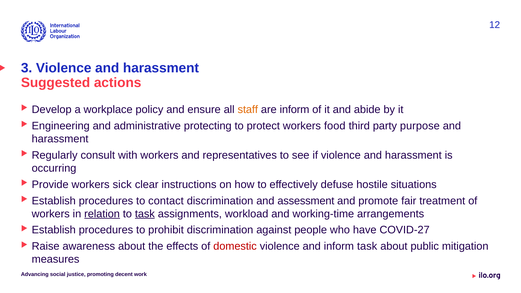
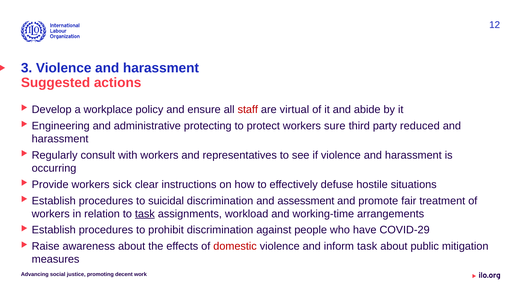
staff colour: orange -> red
are inform: inform -> virtual
food: food -> sure
purpose: purpose -> reduced
contact: contact -> suicidal
relation underline: present -> none
COVID-27: COVID-27 -> COVID-29
